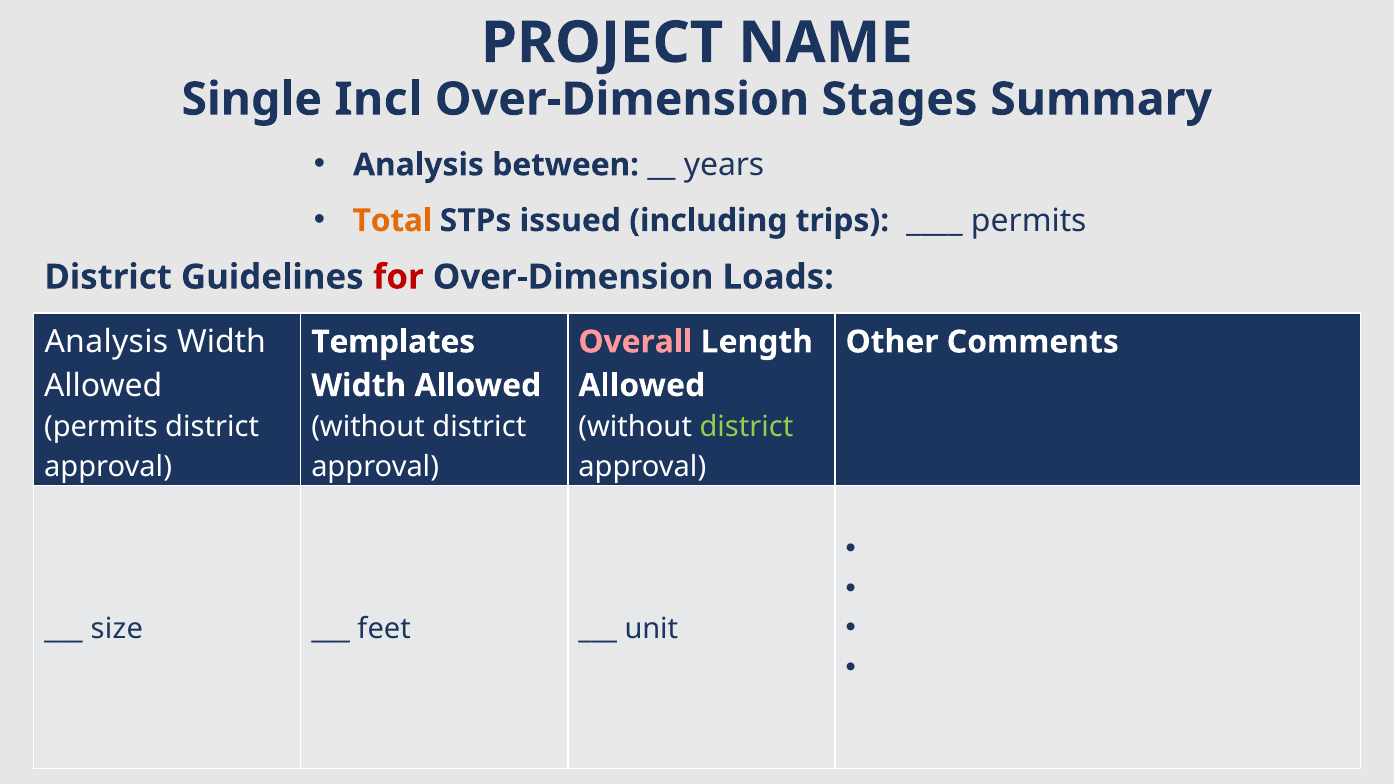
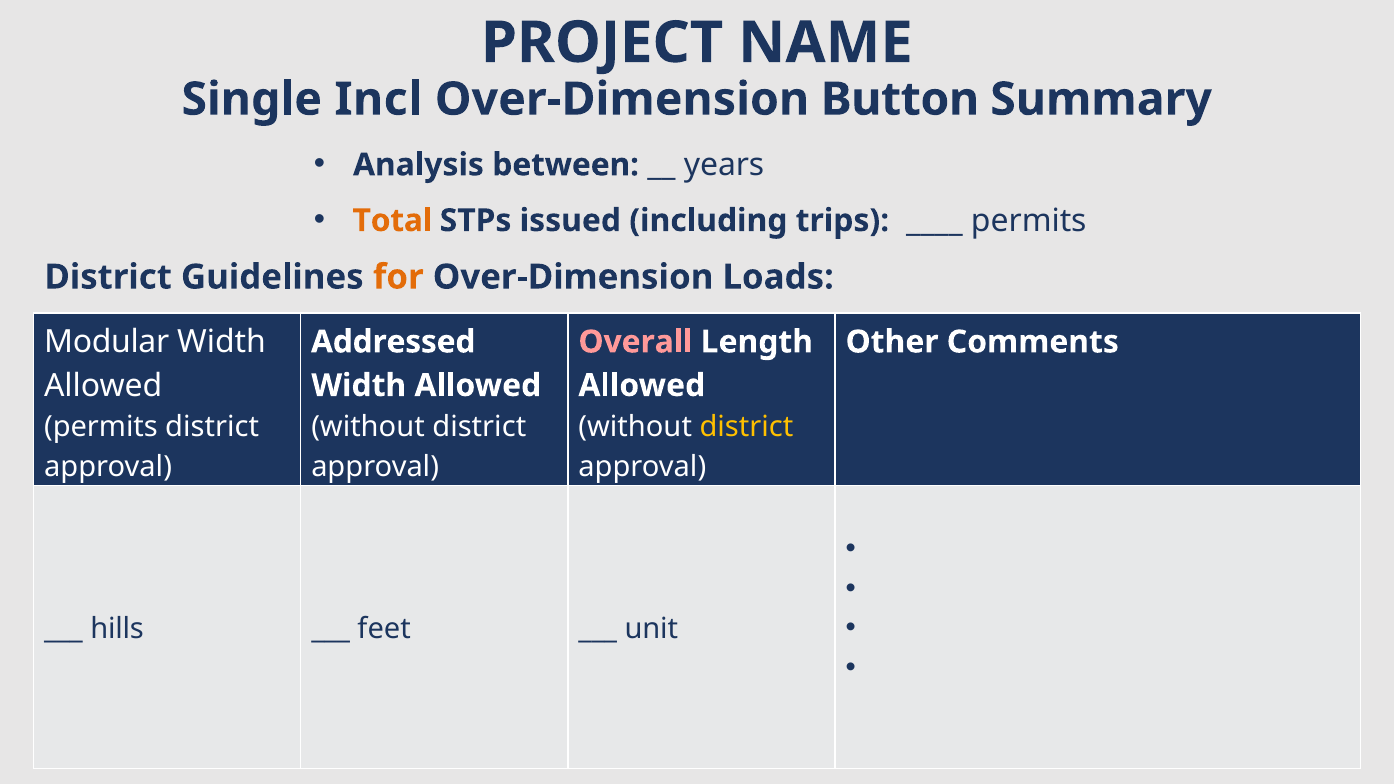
Stages: Stages -> Button
for colour: red -> orange
Analysis at (106, 342): Analysis -> Modular
Templates: Templates -> Addressed
district at (746, 427) colour: light green -> yellow
size: size -> hills
